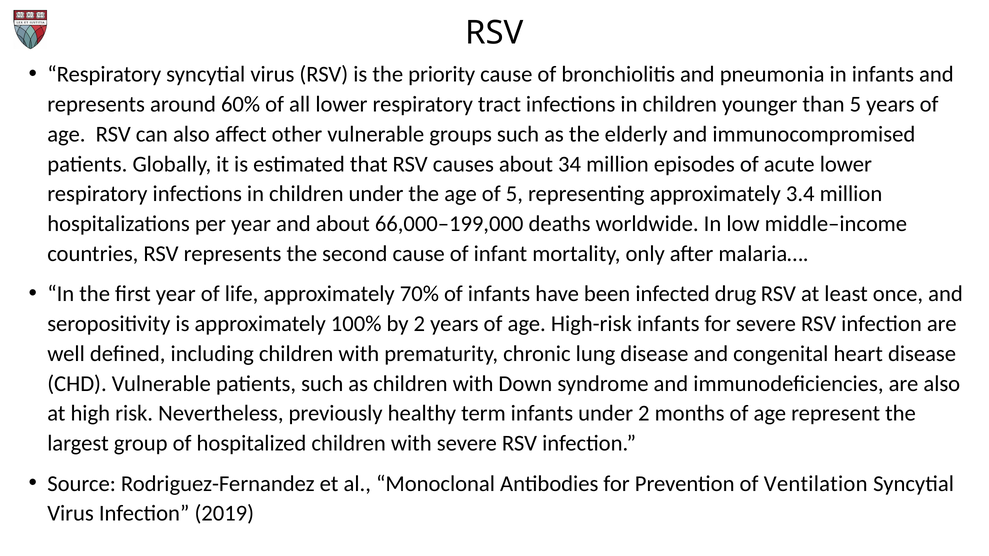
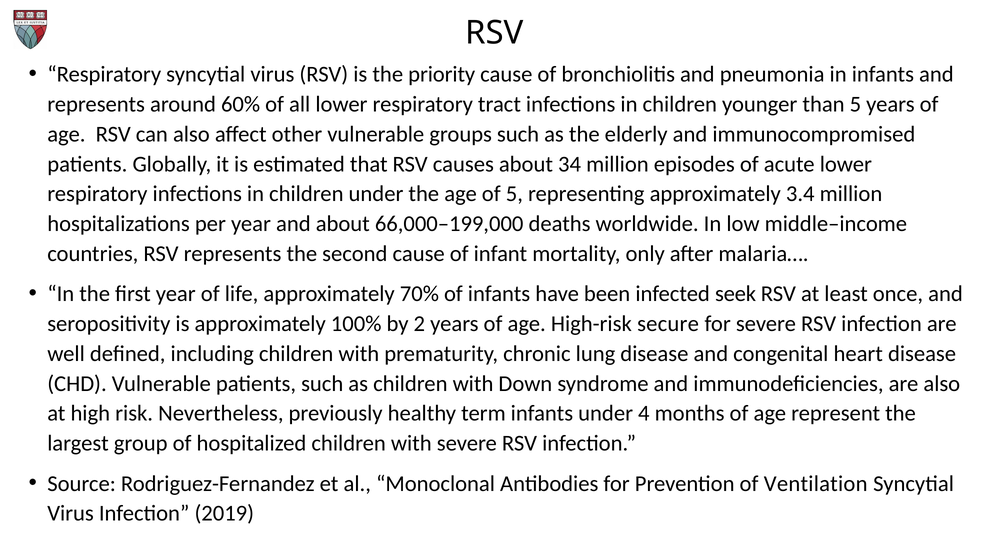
drug: drug -> seek
High-risk infants: infants -> secure
under 2: 2 -> 4
